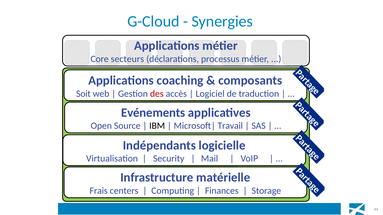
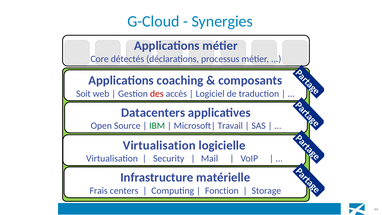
secteurs: secteurs -> détectés
Evénements: Evénements -> Datacenters
IBM colour: black -> green
Indépendants at (159, 146): Indépendants -> Virtualisation
Finances: Finances -> Fonction
